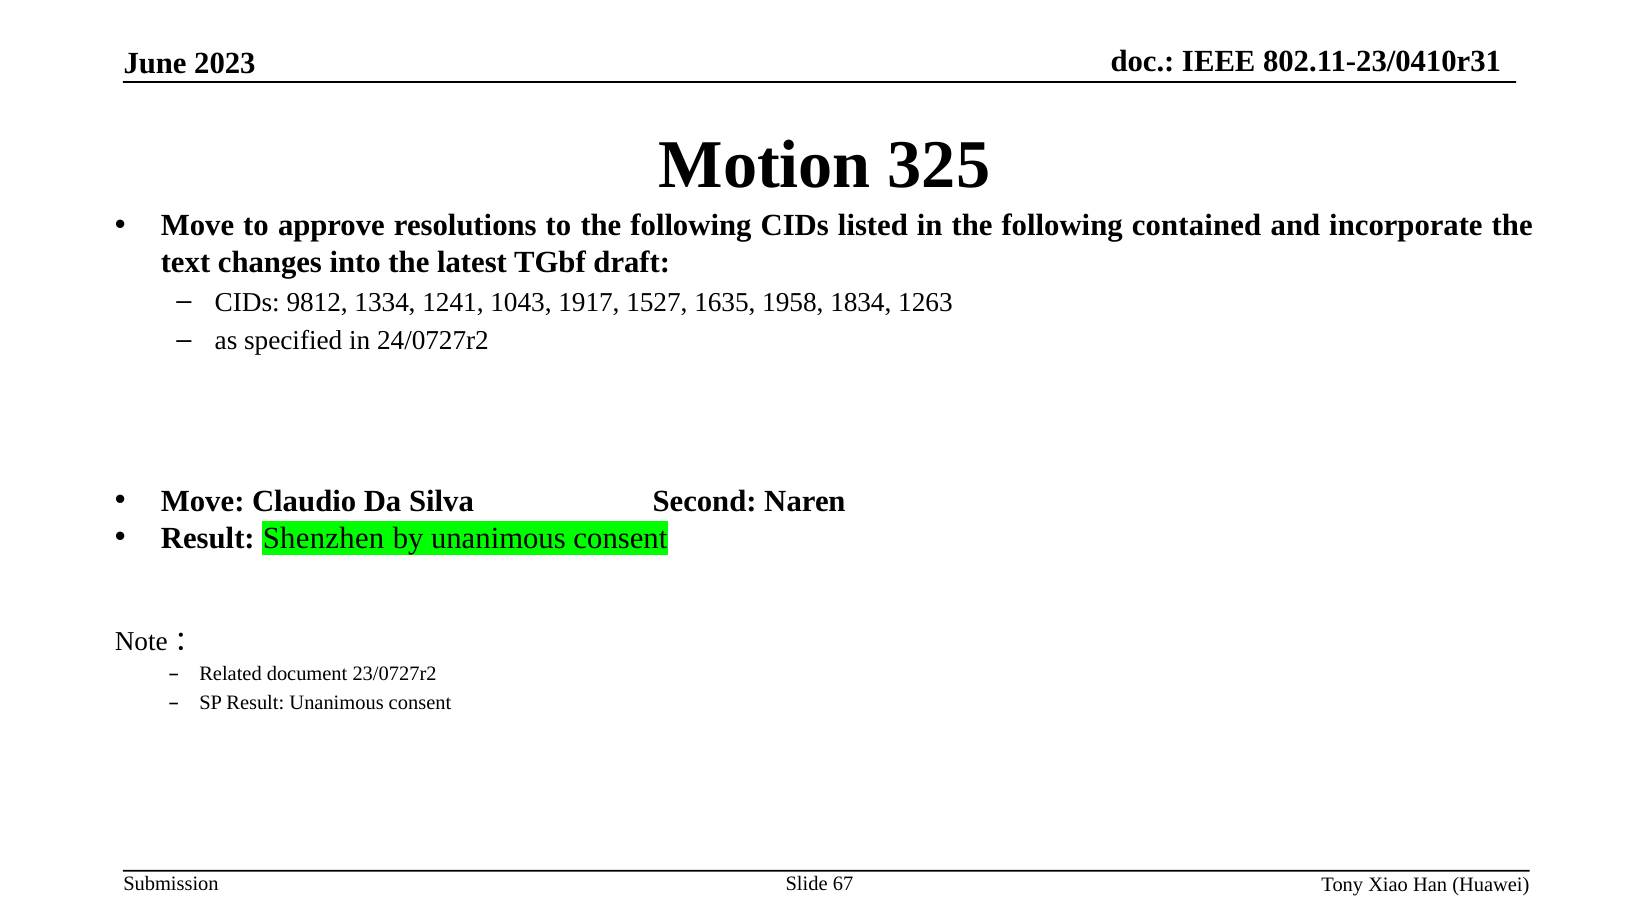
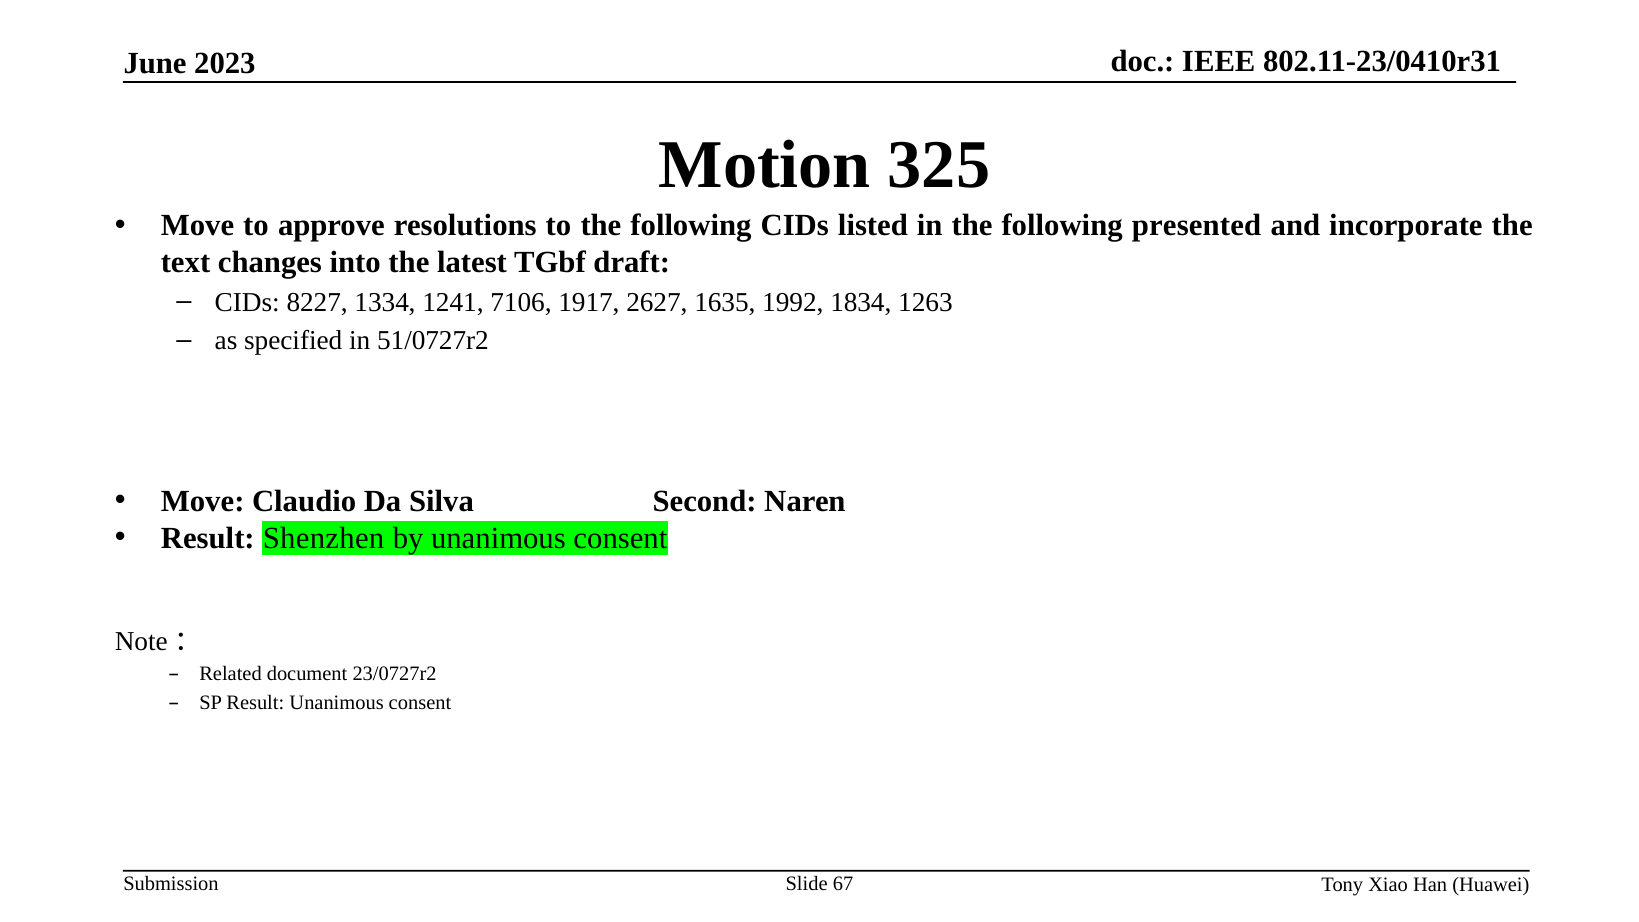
contained: contained -> presented
9812: 9812 -> 8227
1043: 1043 -> 7106
1527: 1527 -> 2627
1958: 1958 -> 1992
24/0727r2: 24/0727r2 -> 51/0727r2
